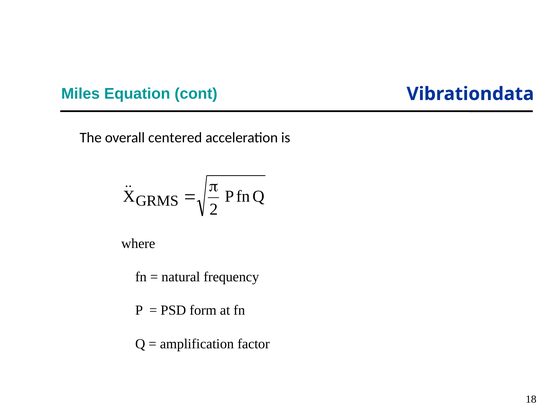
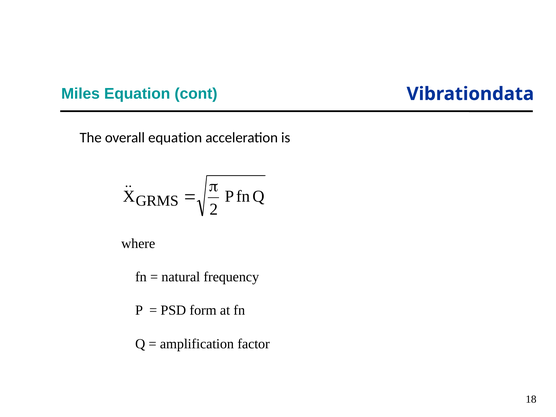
overall centered: centered -> equation
